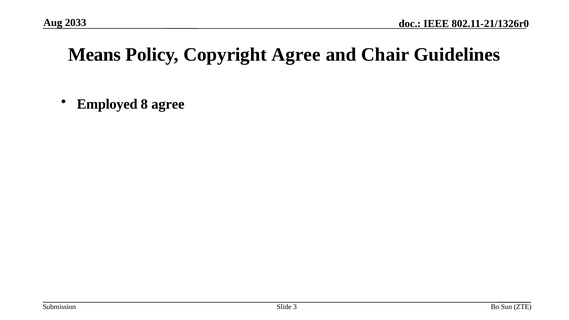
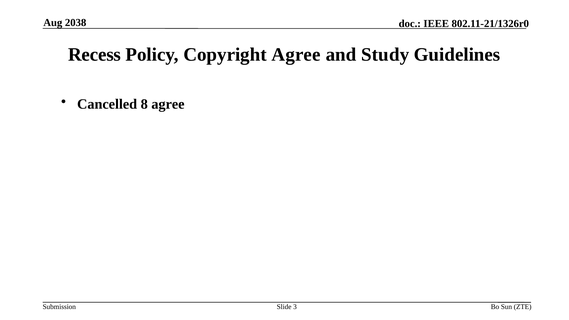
2033: 2033 -> 2038
Means: Means -> Recess
Chair: Chair -> Study
Employed: Employed -> Cancelled
